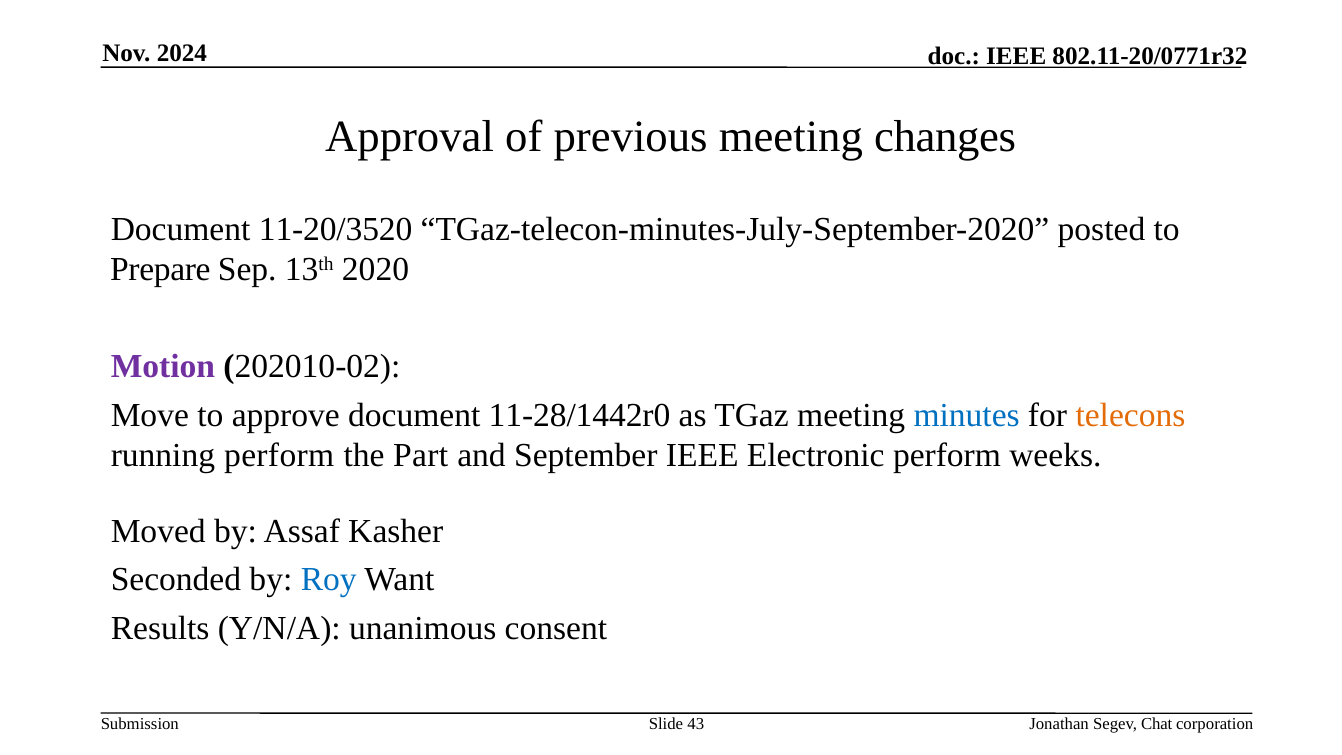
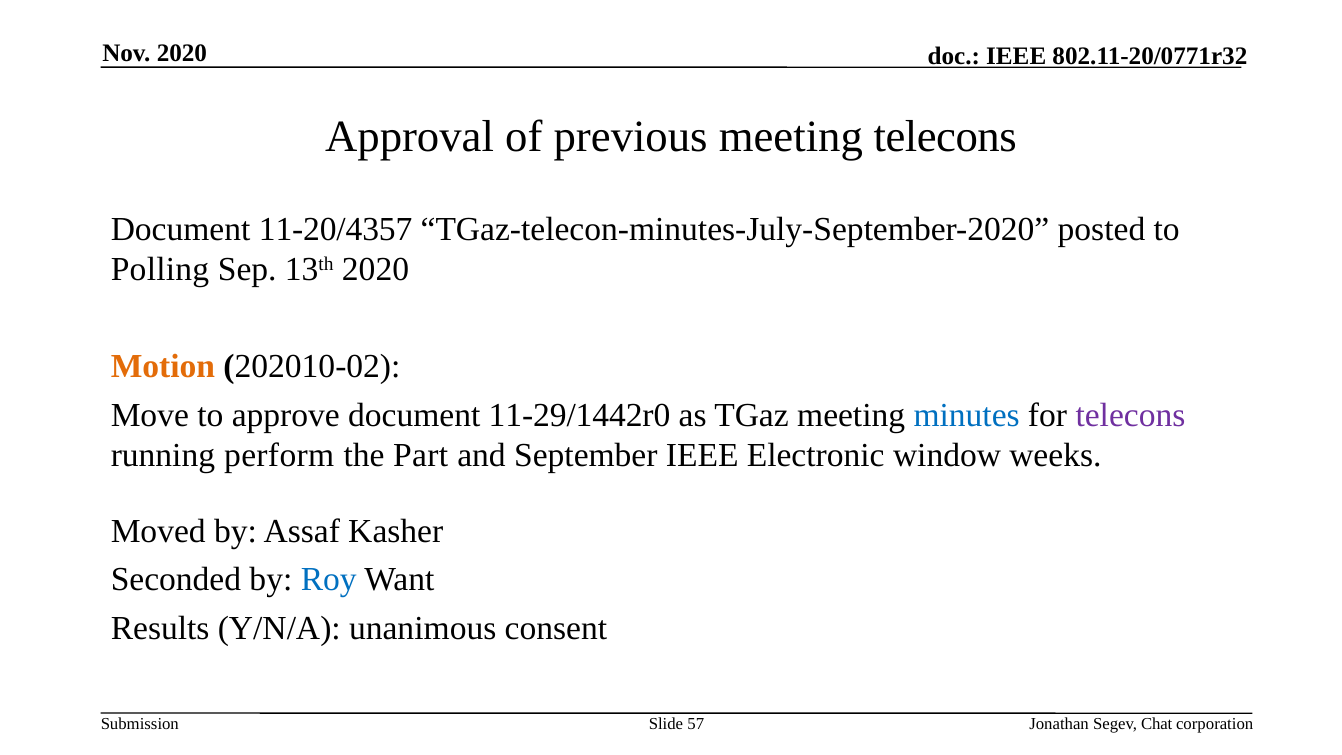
Nov 2024: 2024 -> 2020
meeting changes: changes -> telecons
11-20/3520: 11-20/3520 -> 11-20/4357
Prepare: Prepare -> Polling
Motion colour: purple -> orange
11-28/1442r0: 11-28/1442r0 -> 11-29/1442r0
telecons at (1130, 415) colour: orange -> purple
Electronic perform: perform -> window
43: 43 -> 57
